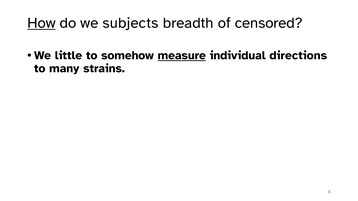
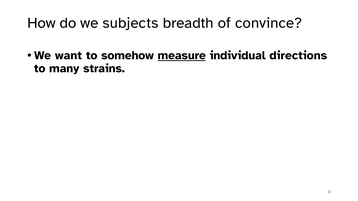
How underline: present -> none
censored: censored -> convince
little: little -> want
